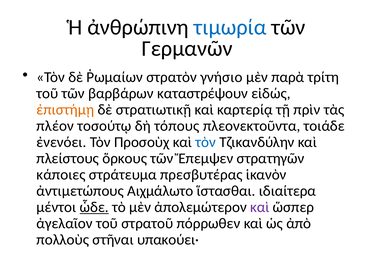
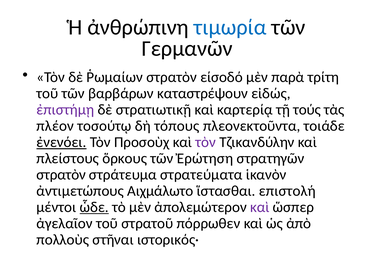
γνήσιο: γνήσιο -> είσοδό
ἐπιστήμῃ colour: orange -> purple
πρὶν: πρὶν -> τούς
ἐνενόει underline: none -> present
τὸν at (206, 142) colour: blue -> purple
Ἔπεμψεν: Ἔπεμψεν -> Ἐρώτηση
κάποιες at (61, 175): κάποιες -> στρατὸν
πρεσβυτέρας: πρεσβυτέρας -> στρατεύματα
ιδιαίτερα: ιδιαίτερα -> επιστολή
υπακούει·: υπακούει· -> ιστορικός·
